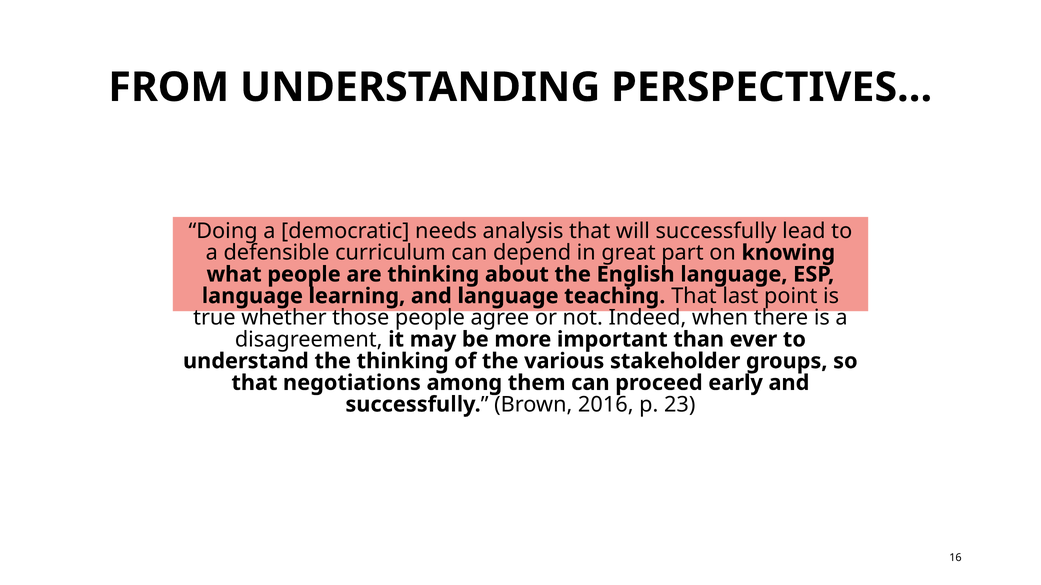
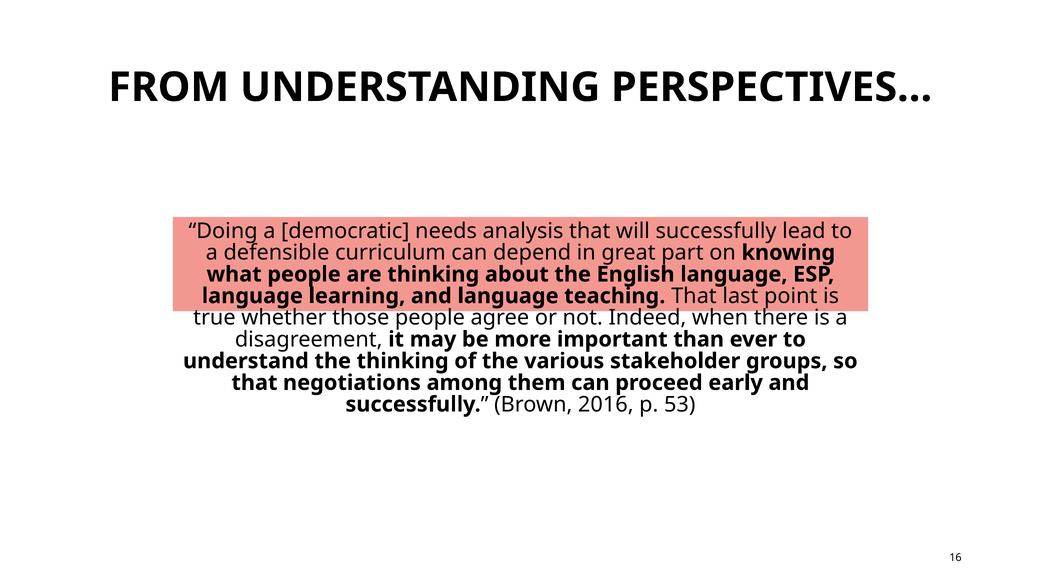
23: 23 -> 53
